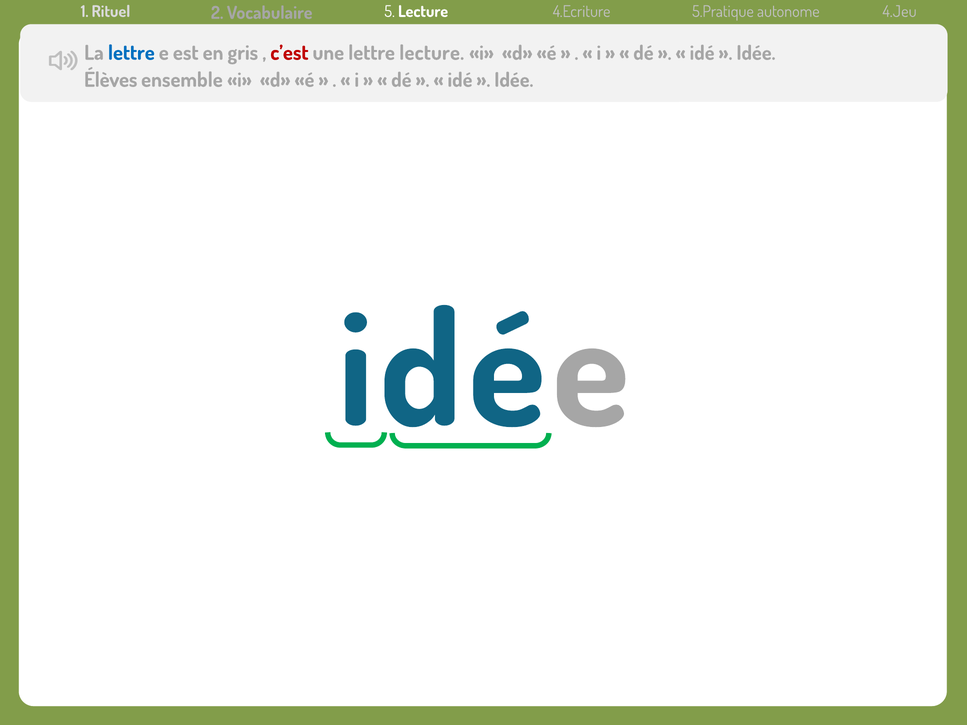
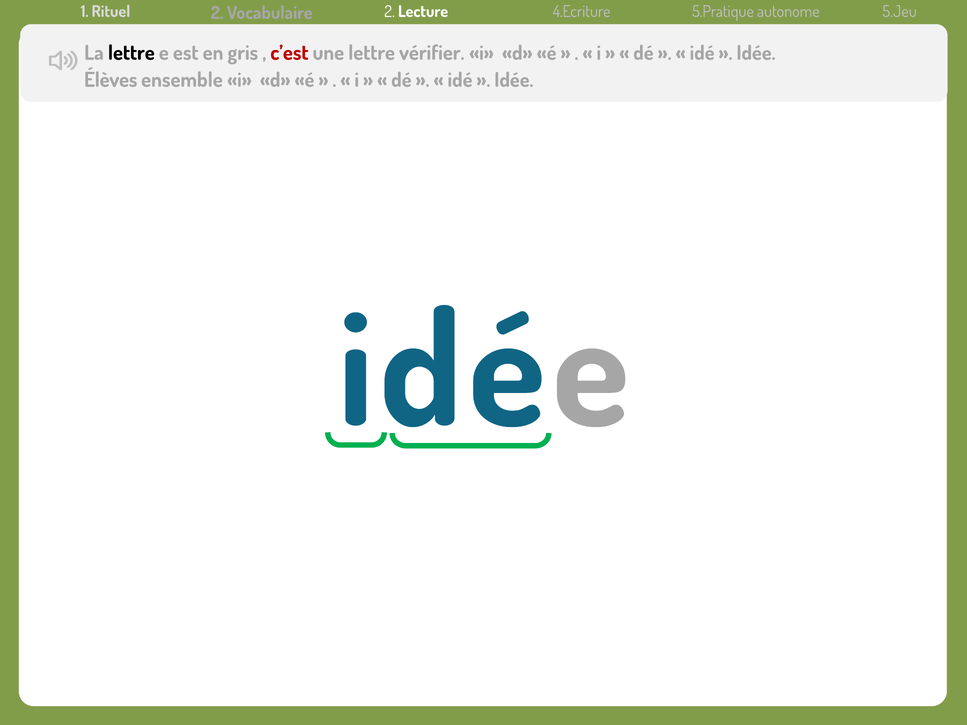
Vocabulaire 5: 5 -> 2
4.Jeu: 4.Jeu -> 5.Jeu
lettre at (131, 53) colour: blue -> black
lettre lecture: lecture -> vérifier
